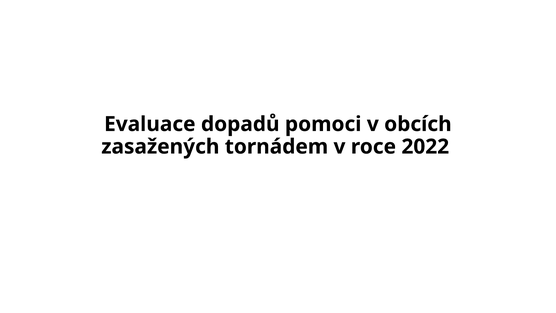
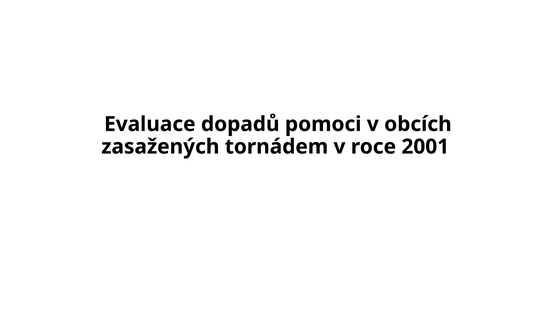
2022: 2022 -> 2001
